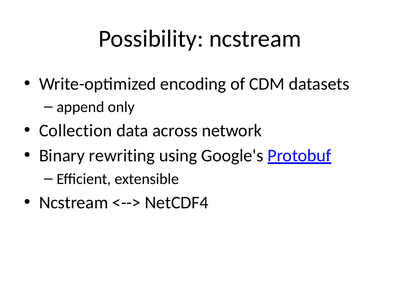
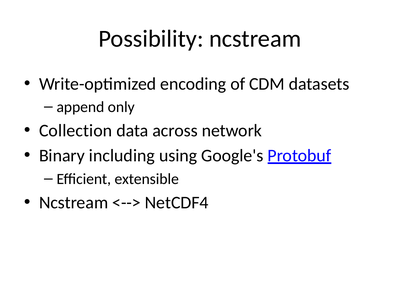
rewriting: rewriting -> including
